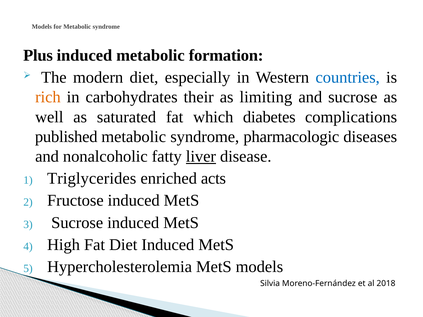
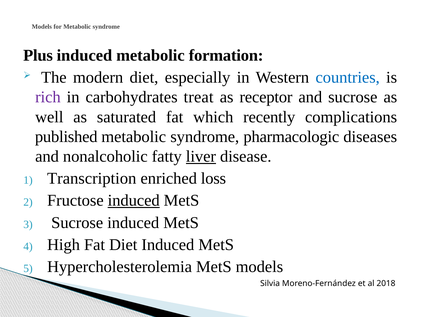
rich colour: orange -> purple
their: their -> treat
limiting: limiting -> receptor
diabetes: diabetes -> recently
Triglycerides: Triglycerides -> Transcription
acts: acts -> loss
induced at (134, 201) underline: none -> present
